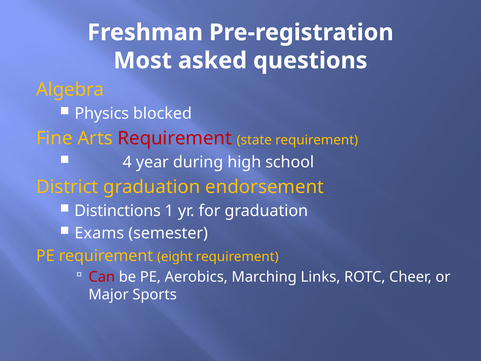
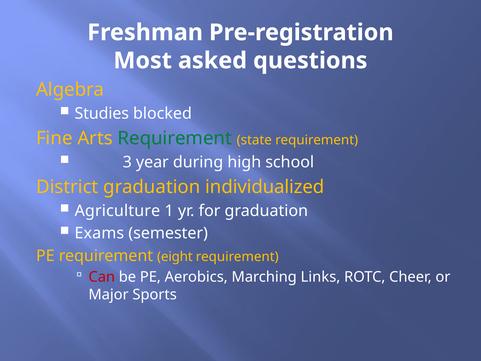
Physics: Physics -> Studies
Requirement at (175, 138) colour: red -> green
4: 4 -> 3
endorsement: endorsement -> individualized
Distinctions: Distinctions -> Agriculture
